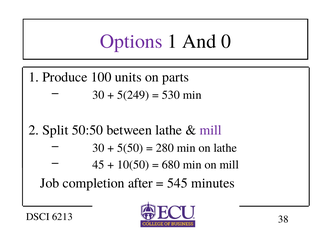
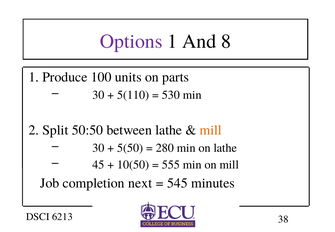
0: 0 -> 8
5(249: 5(249 -> 5(110
mill at (211, 130) colour: purple -> orange
680: 680 -> 555
after: after -> next
